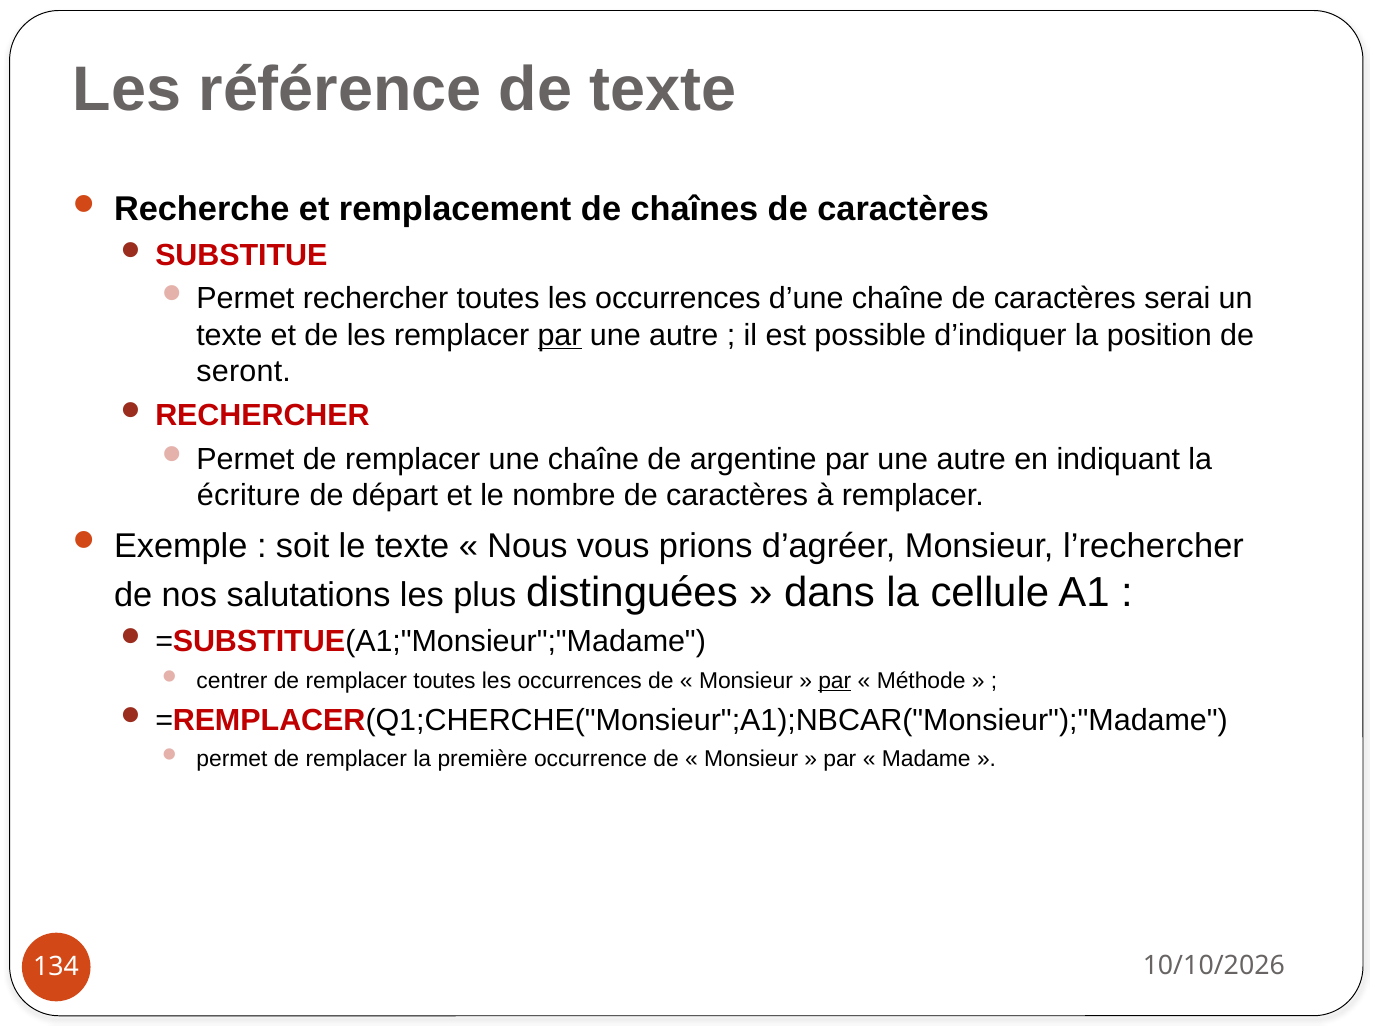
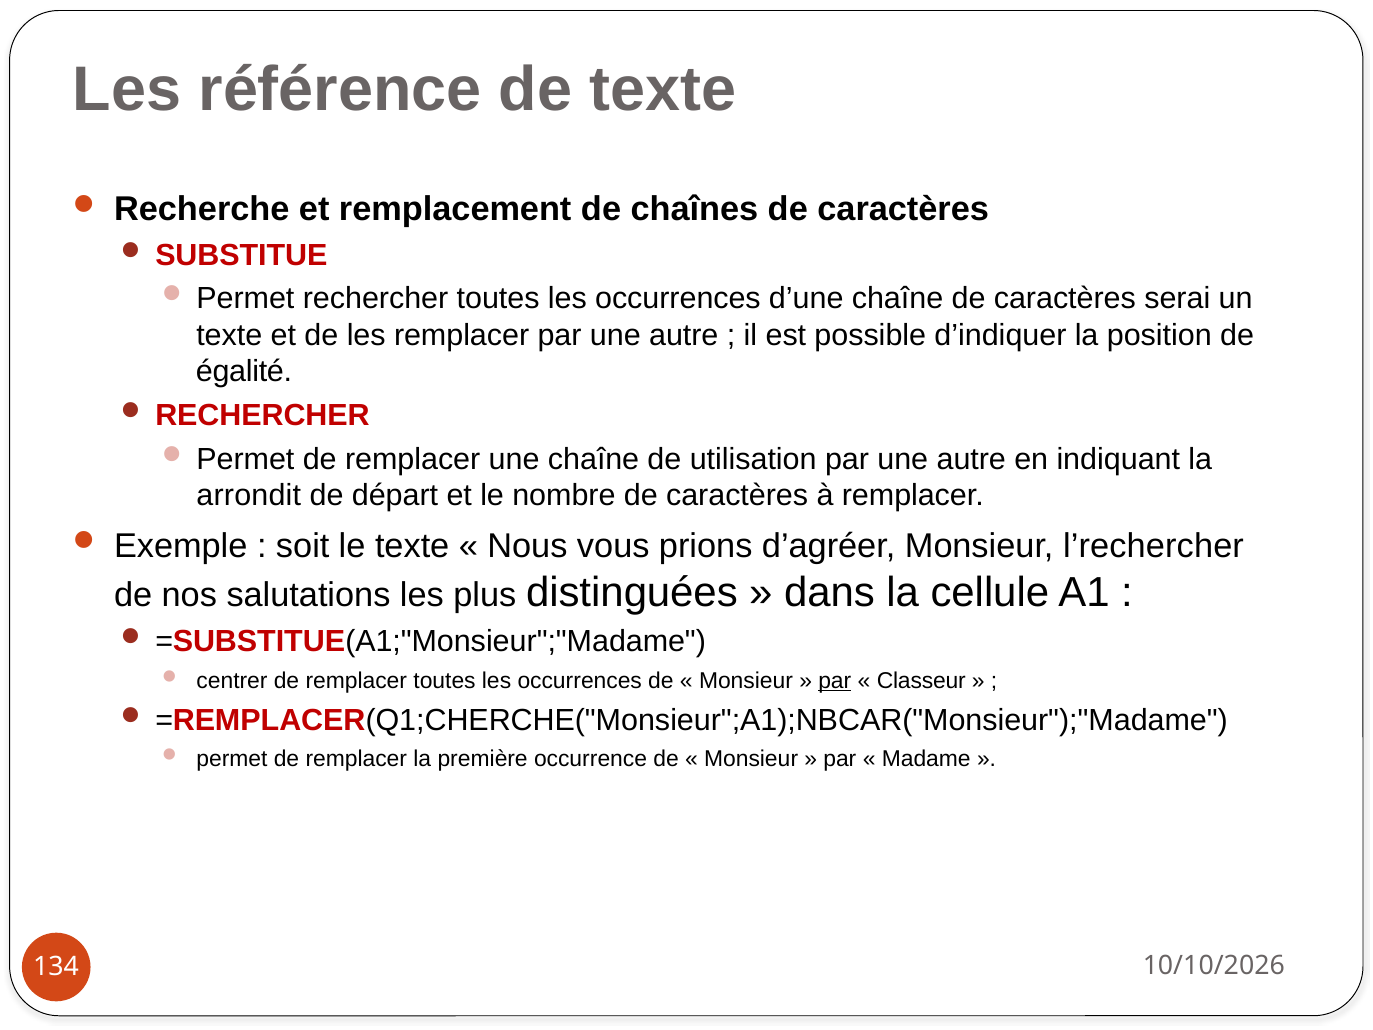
par at (560, 335) underline: present -> none
seront: seront -> égalité
argentine: argentine -> utilisation
écriture: écriture -> arrondit
Méthode: Méthode -> Classeur
